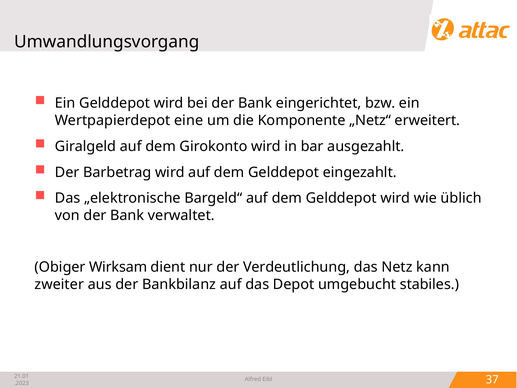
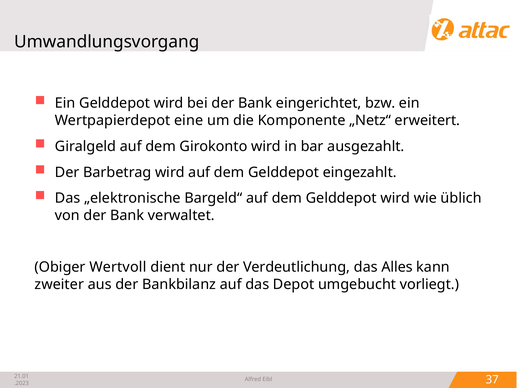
Wirksam: Wirksam -> Wertvoll
Netz: Netz -> Alles
stabiles: stabiles -> vorliegt
